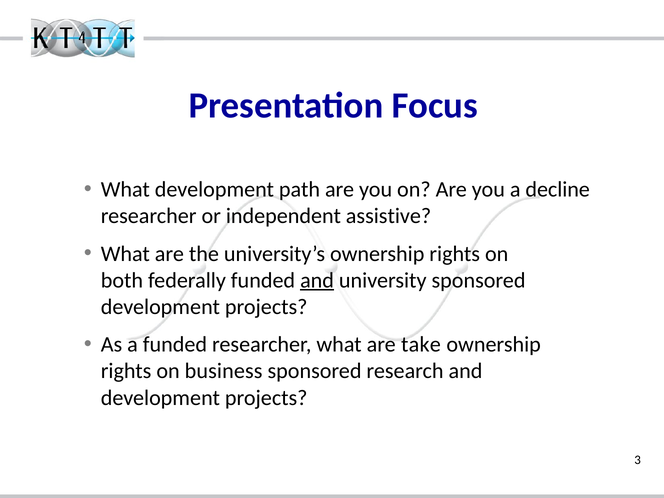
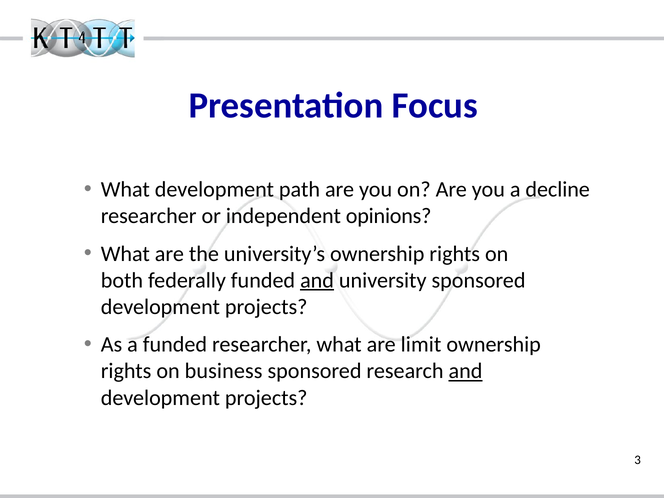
assistive: assistive -> opinions
take: take -> limit
and at (466, 371) underline: none -> present
